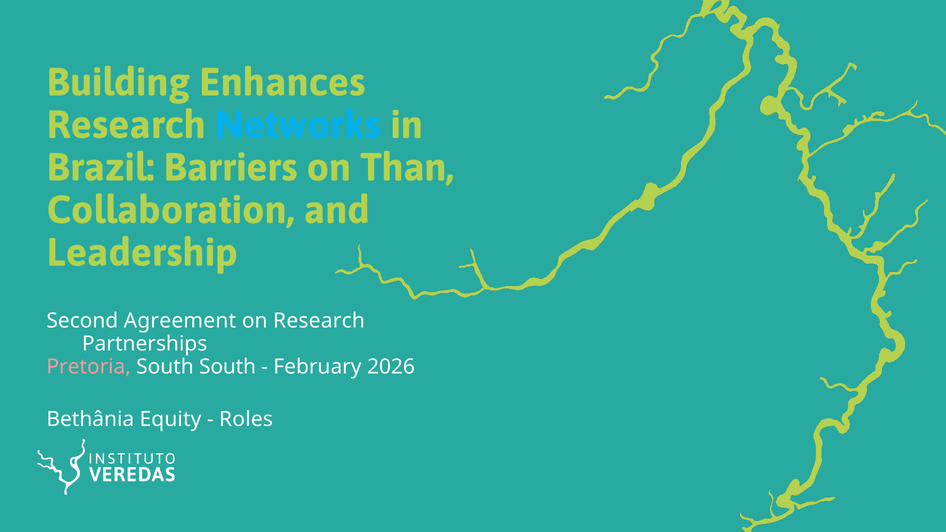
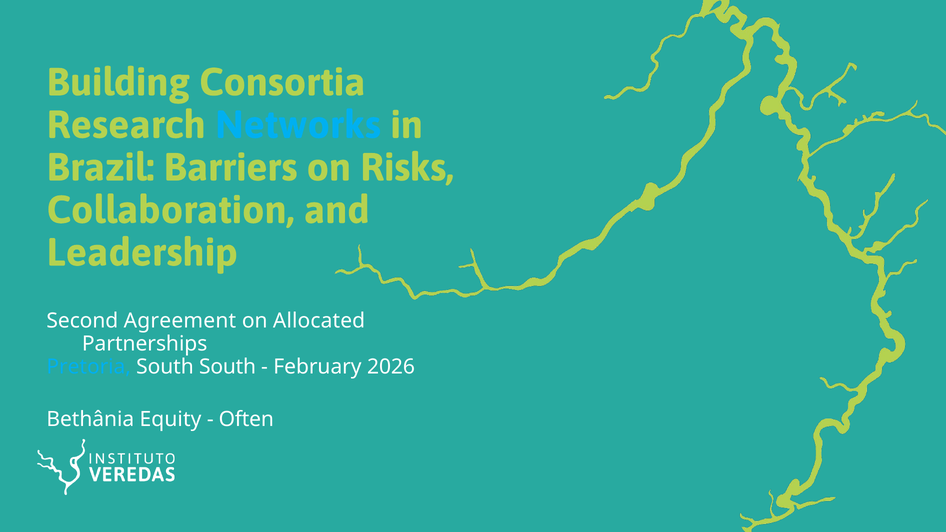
Enhances: Enhances -> Consortia
Than: Than -> Risks
on Research: Research -> Allocated
Pretoria colour: pink -> light blue
Roles: Roles -> Often
